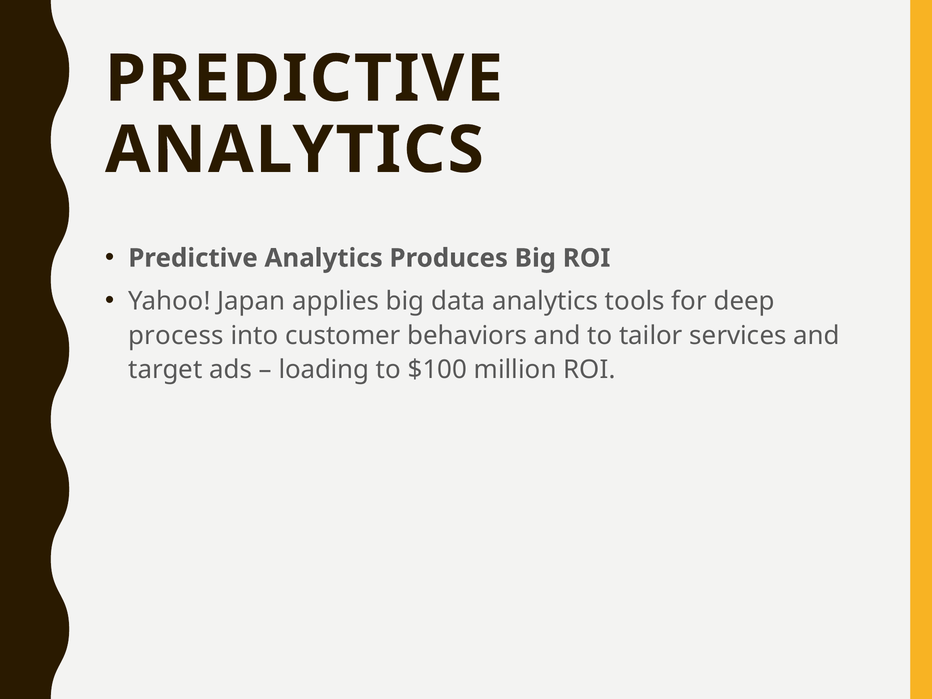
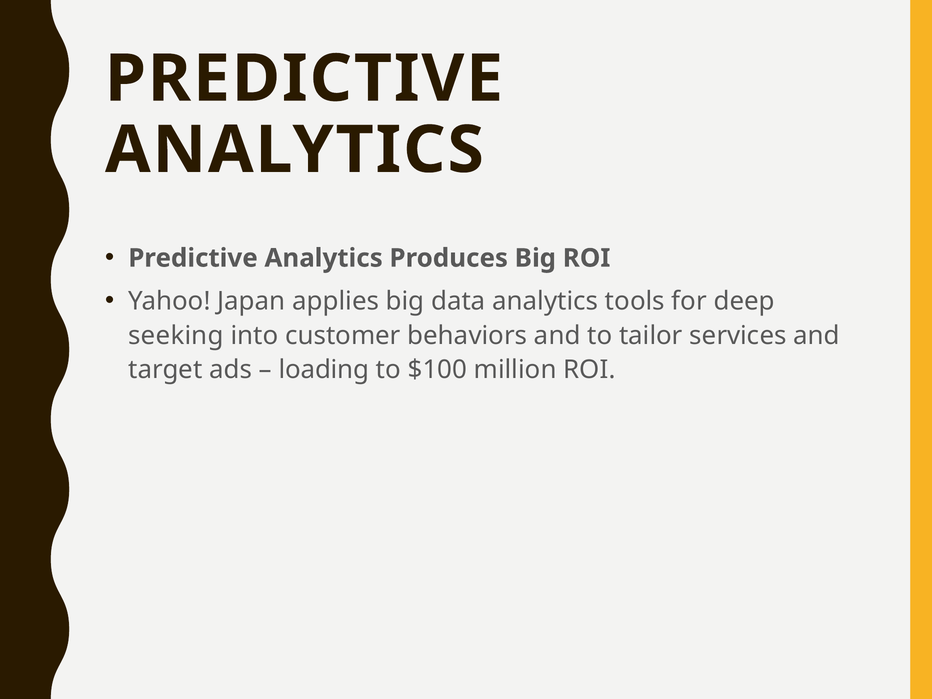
process: process -> seeking
